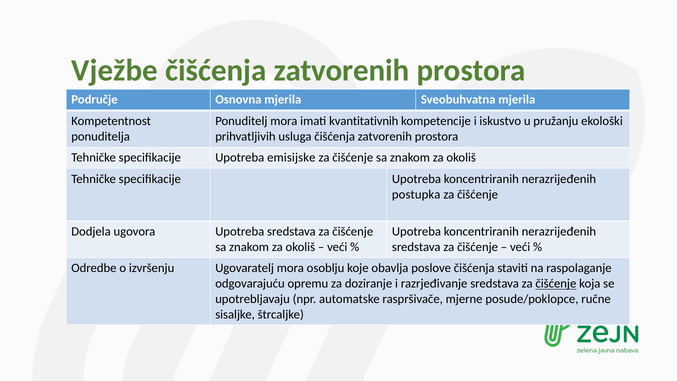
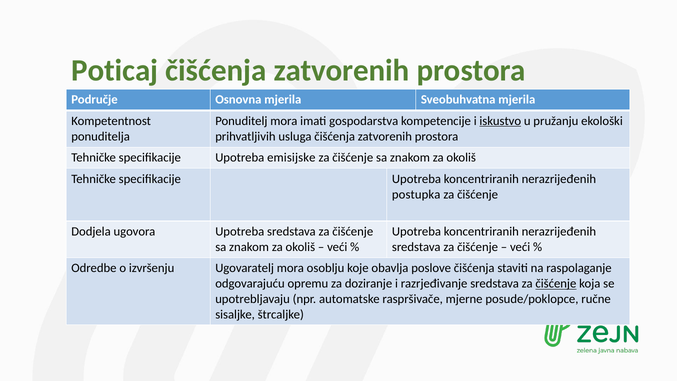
Vježbe: Vježbe -> Poticaj
kvantitativnih: kvantitativnih -> gospodarstva
iskustvo underline: none -> present
